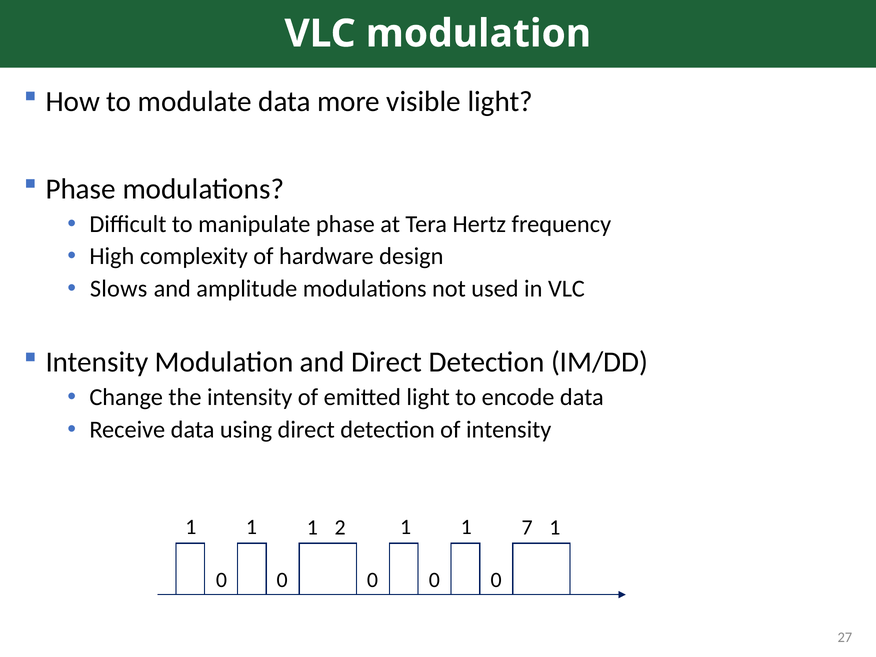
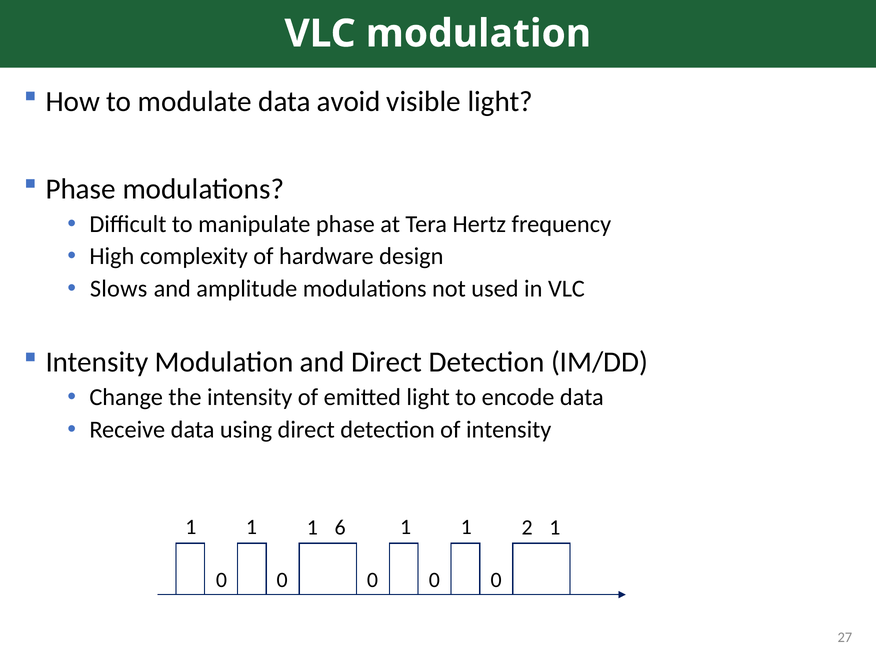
more: more -> avoid
7: 7 -> 2
2: 2 -> 6
